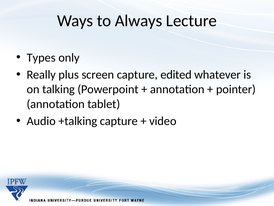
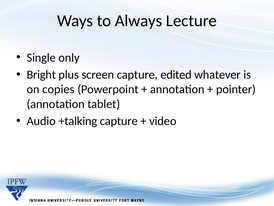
Types: Types -> Single
Really: Really -> Bright
talking: talking -> copies
